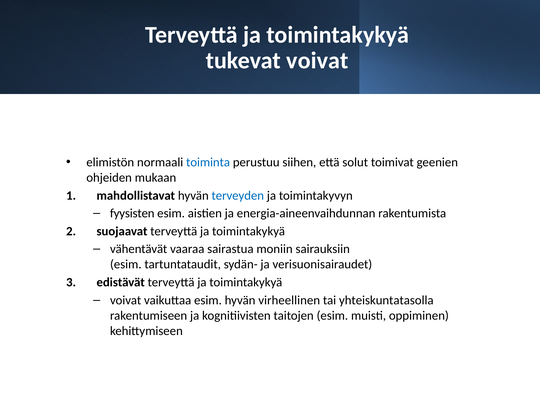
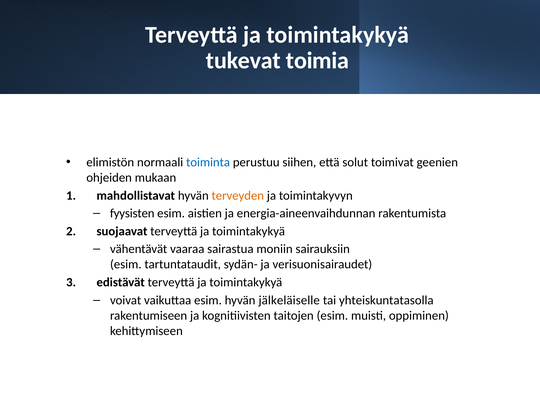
tukevat voivat: voivat -> toimia
terveyden colour: blue -> orange
virheellinen: virheellinen -> jälkeläiselle
